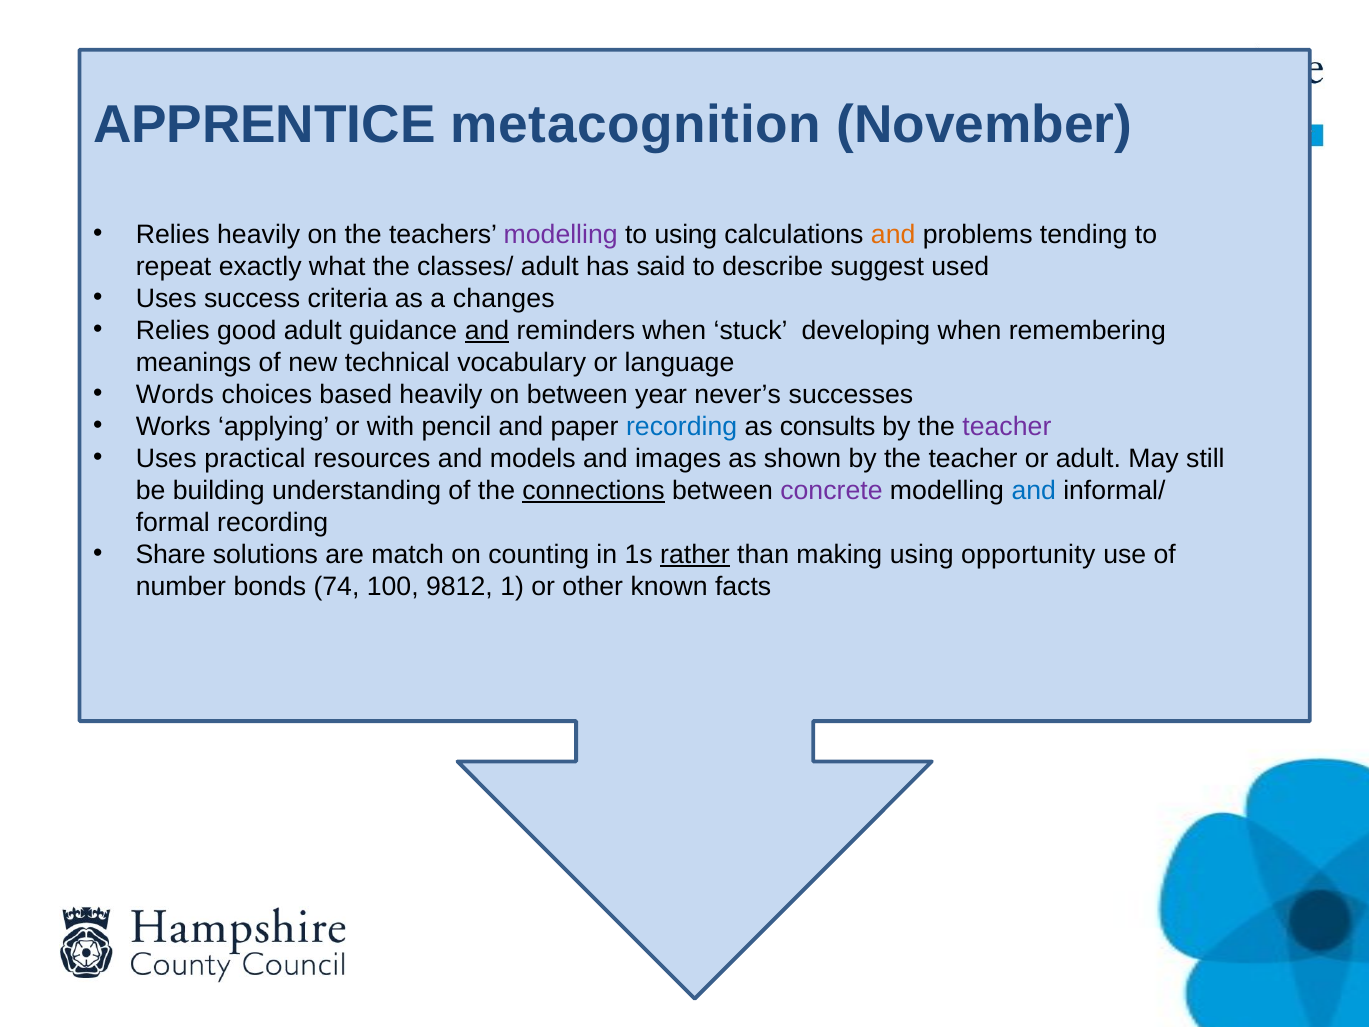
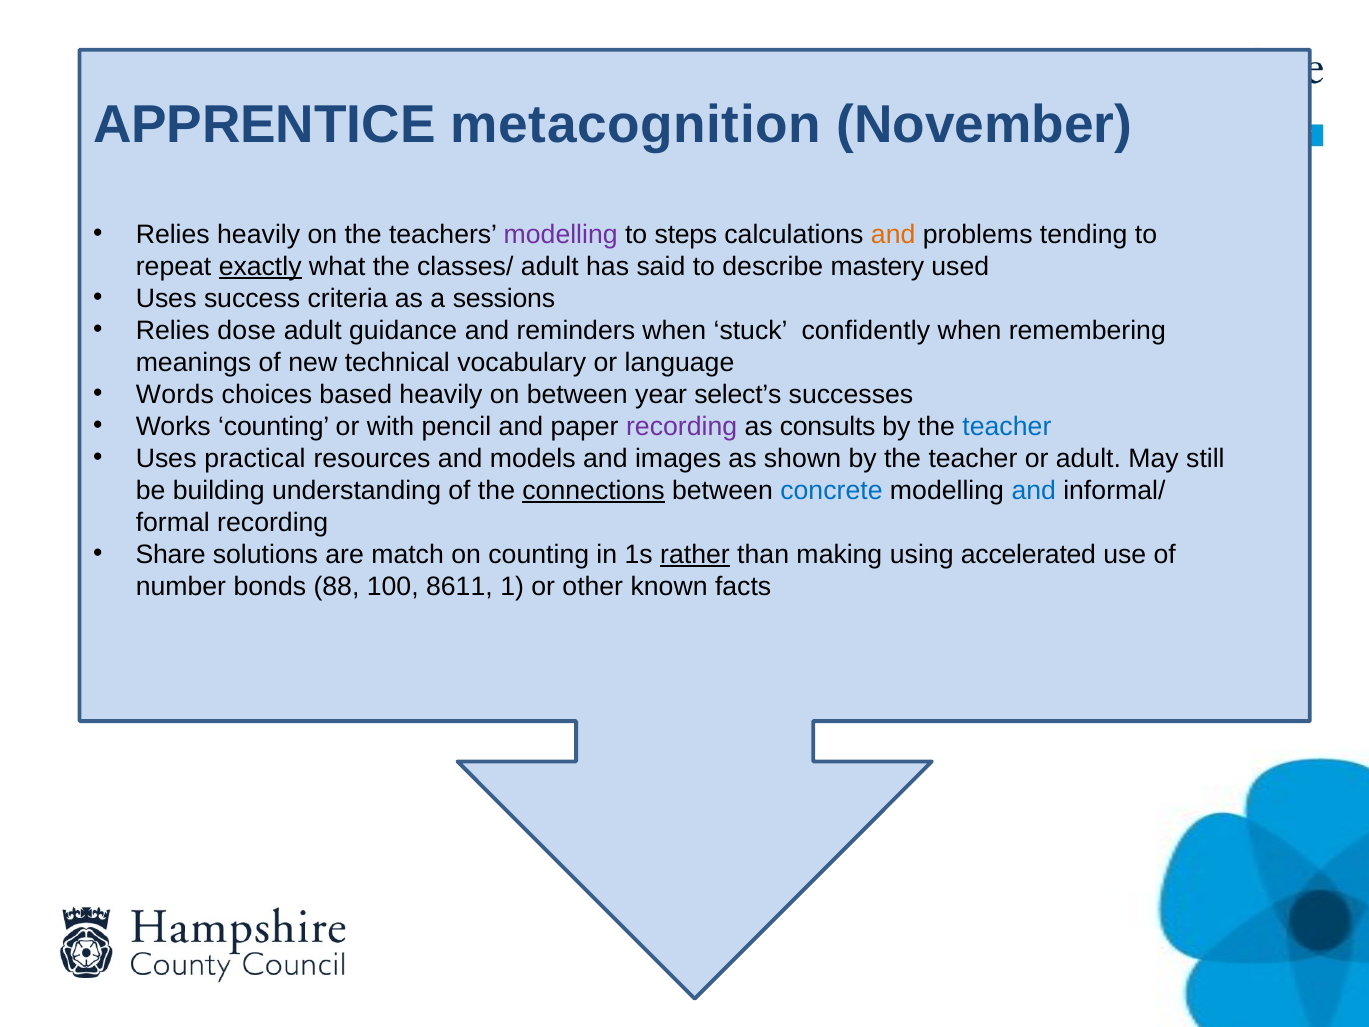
to using: using -> steps
exactly underline: none -> present
suggest: suggest -> mastery
changes: changes -> sessions
good: good -> dose
and at (487, 330) underline: present -> none
developing: developing -> confidently
never’s: never’s -> select’s
Works applying: applying -> counting
recording at (682, 426) colour: blue -> purple
teacher at (1007, 426) colour: purple -> blue
concrete colour: purple -> blue
opportunity: opportunity -> accelerated
74: 74 -> 88
9812: 9812 -> 8611
